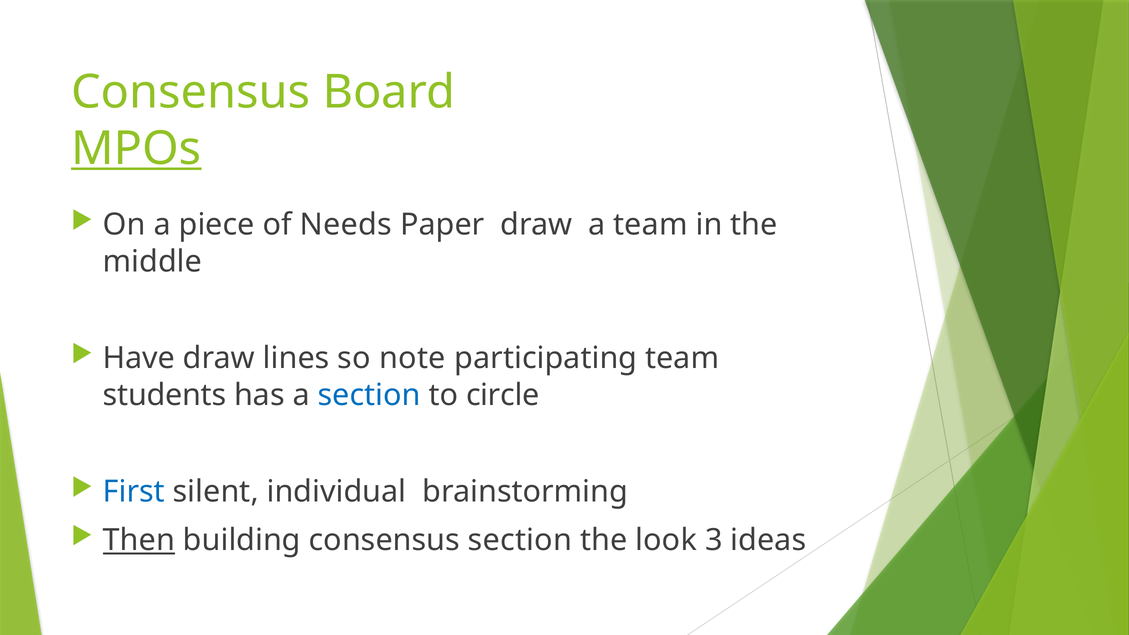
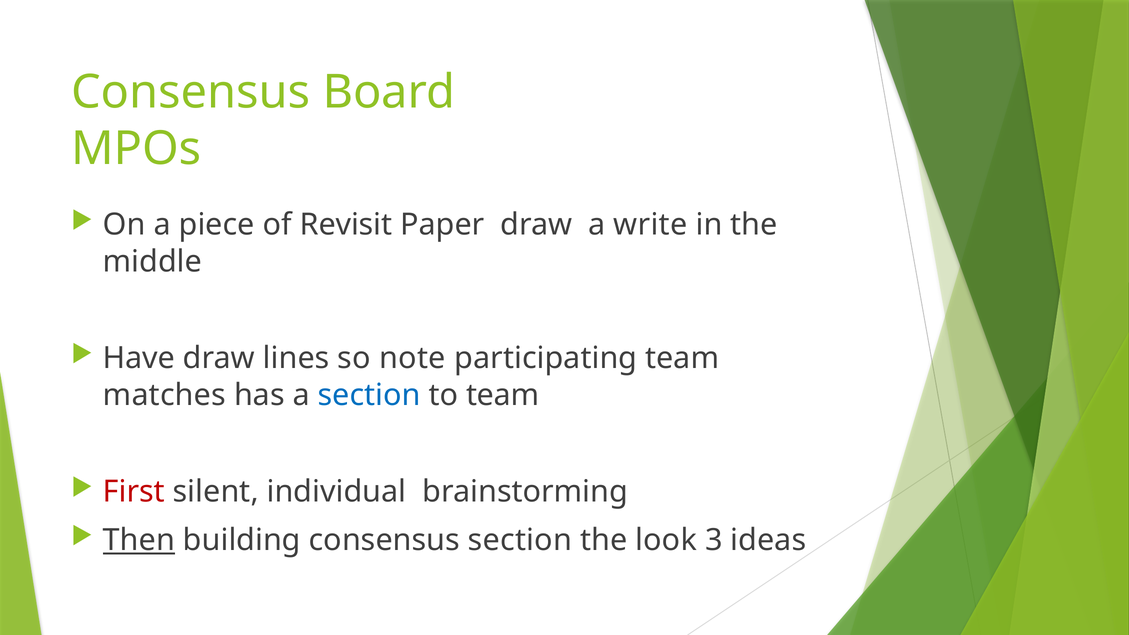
MPOs underline: present -> none
Needs: Needs -> Revisit
a team: team -> write
students: students -> matches
to circle: circle -> team
First colour: blue -> red
